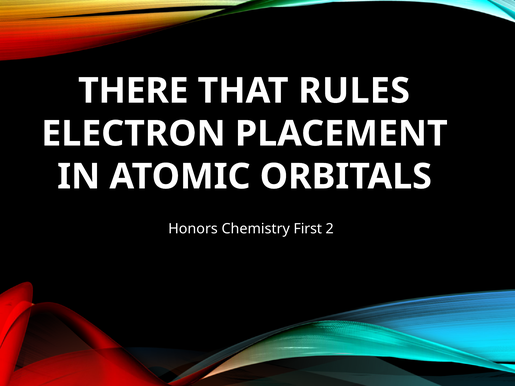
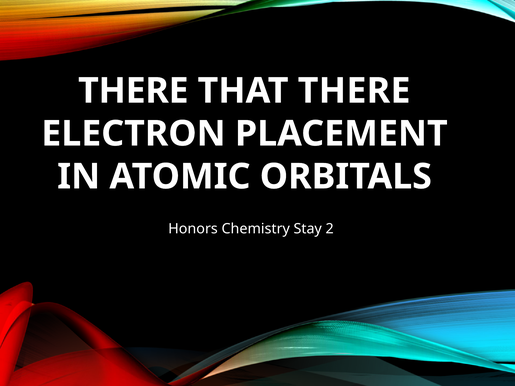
THAT RULES: RULES -> THERE
First: First -> Stay
